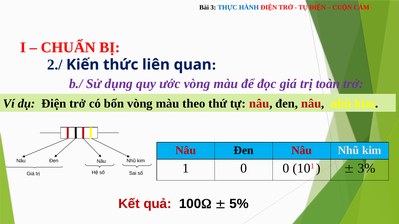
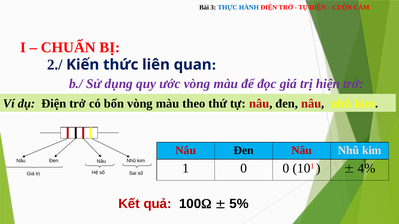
toàn: toàn -> hiện
3%: 3% -> 4%
